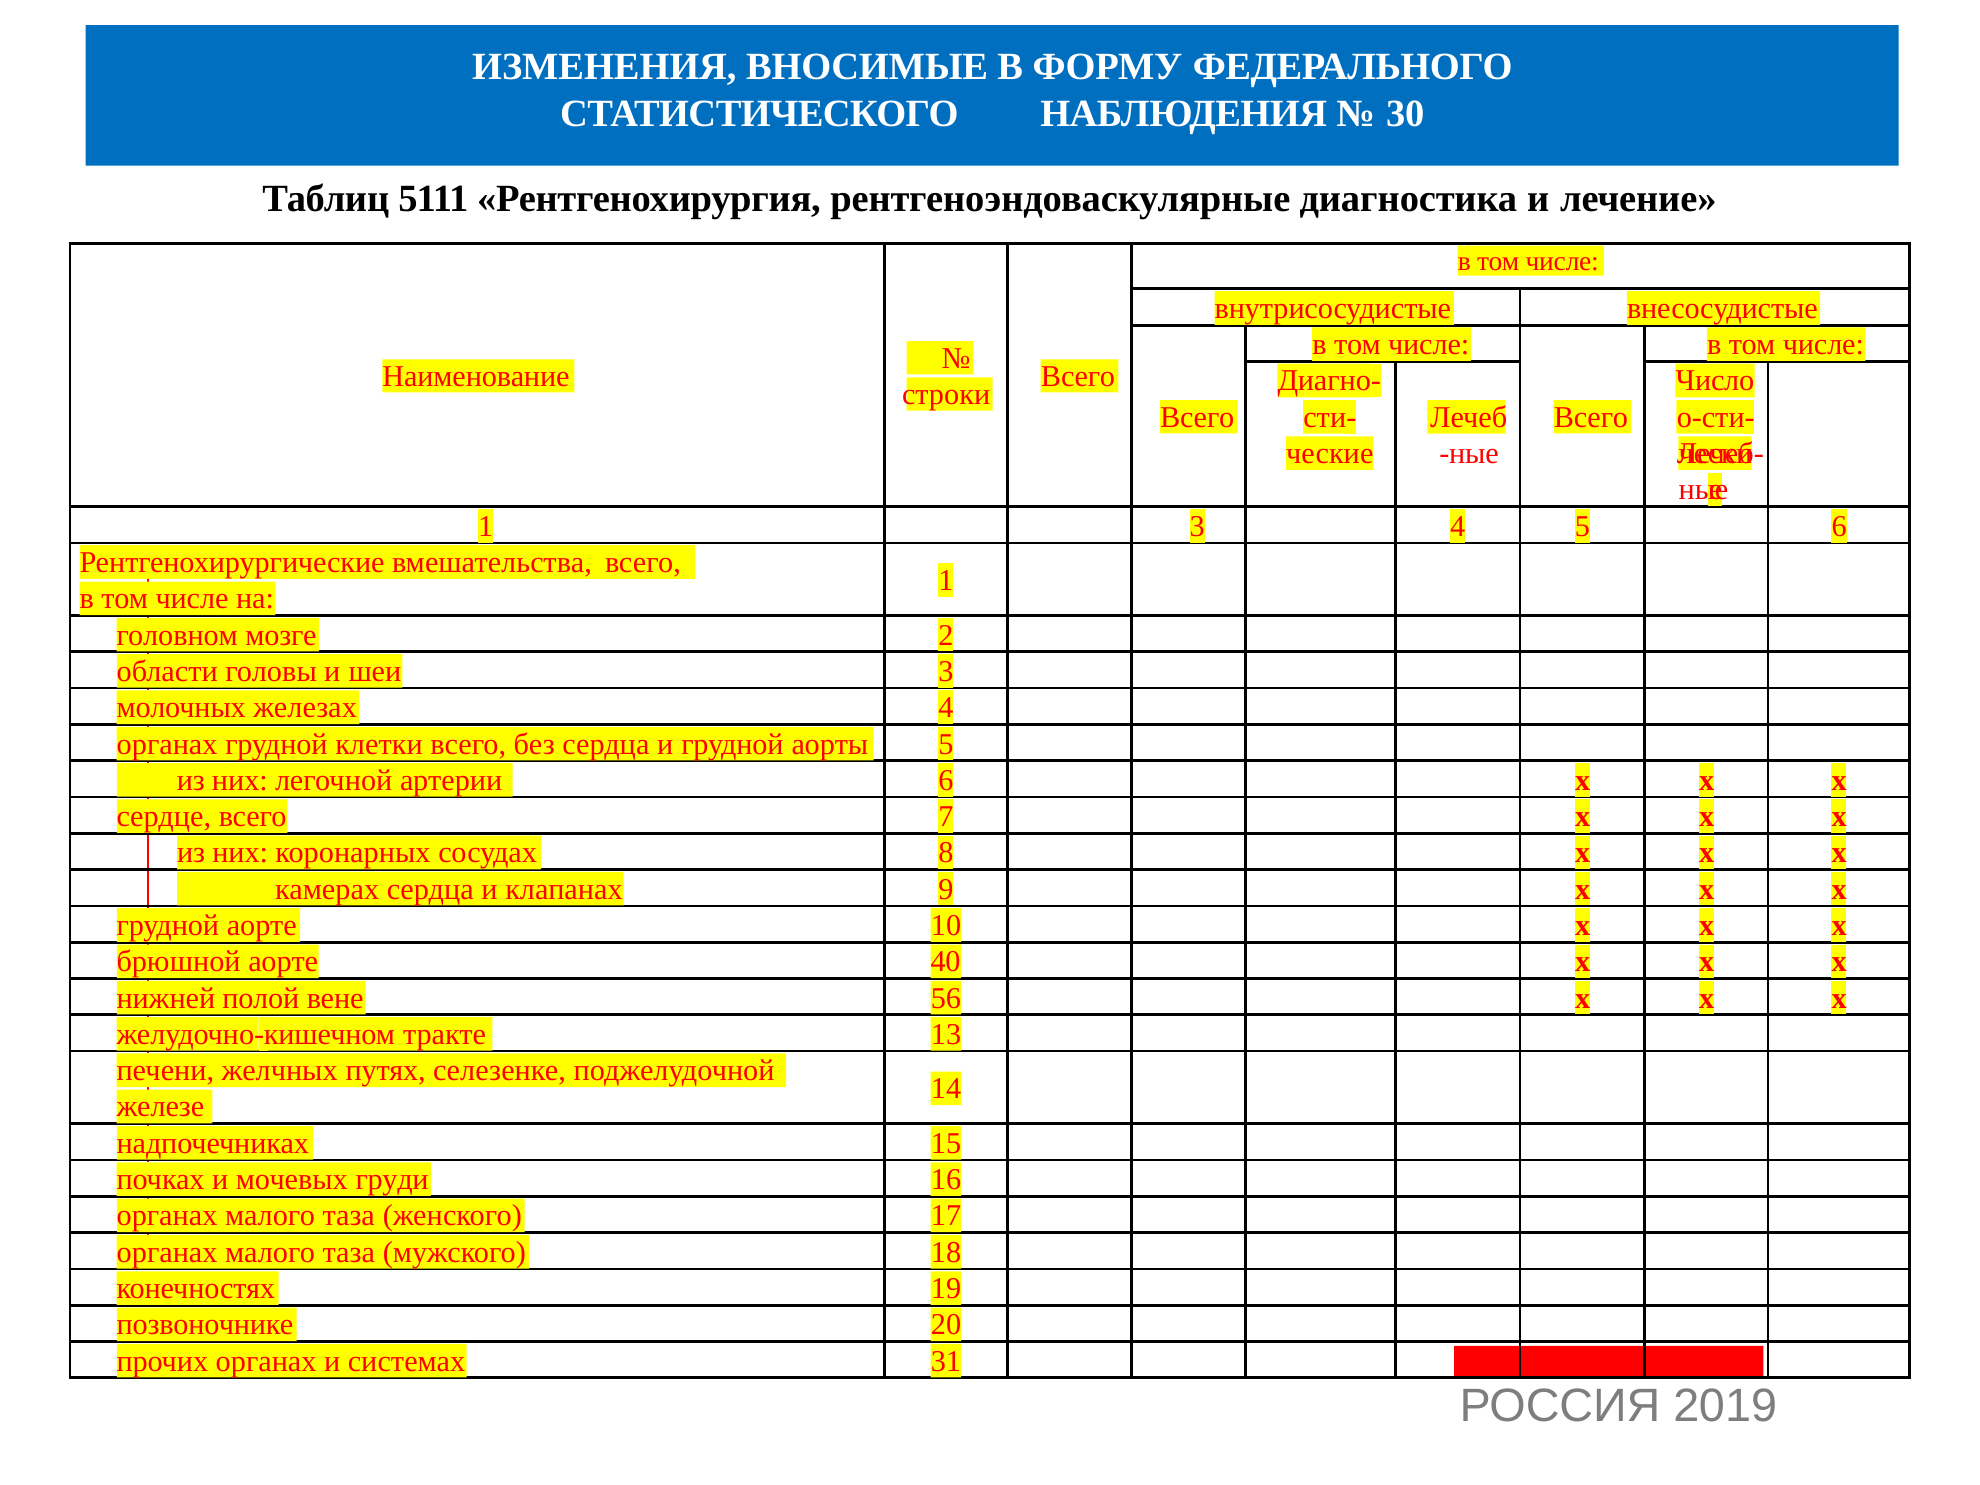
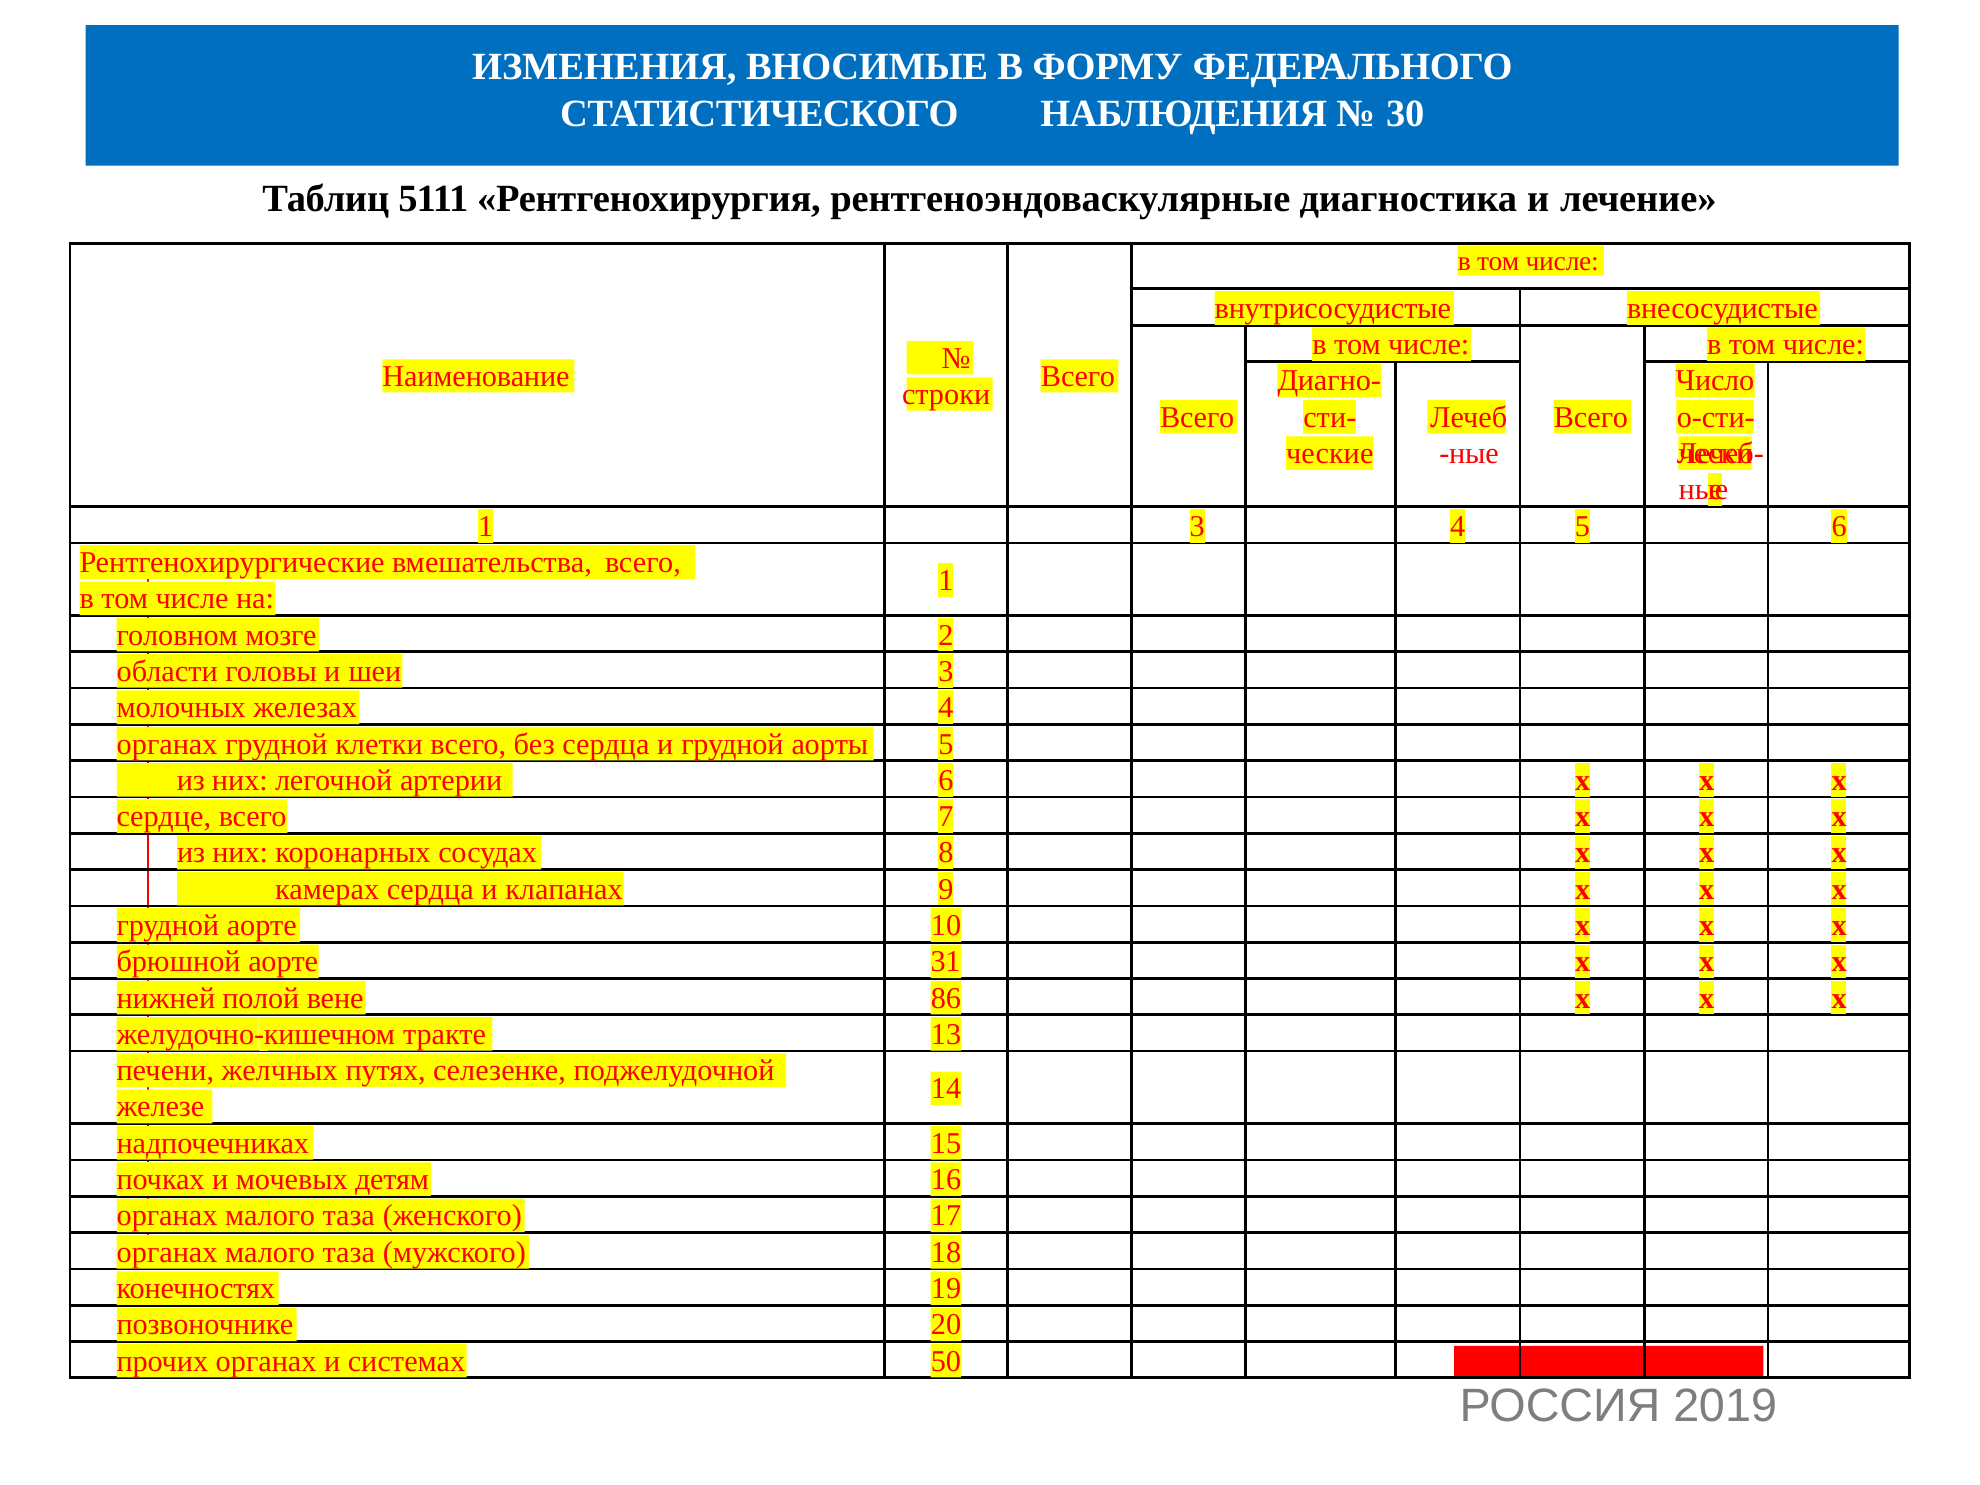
40: 40 -> 31
56: 56 -> 86
груди: груди -> детям
31: 31 -> 50
